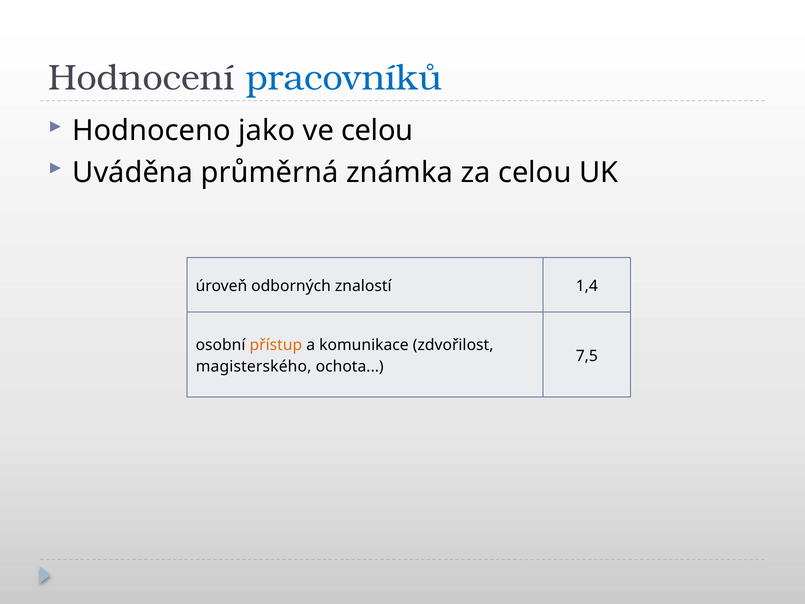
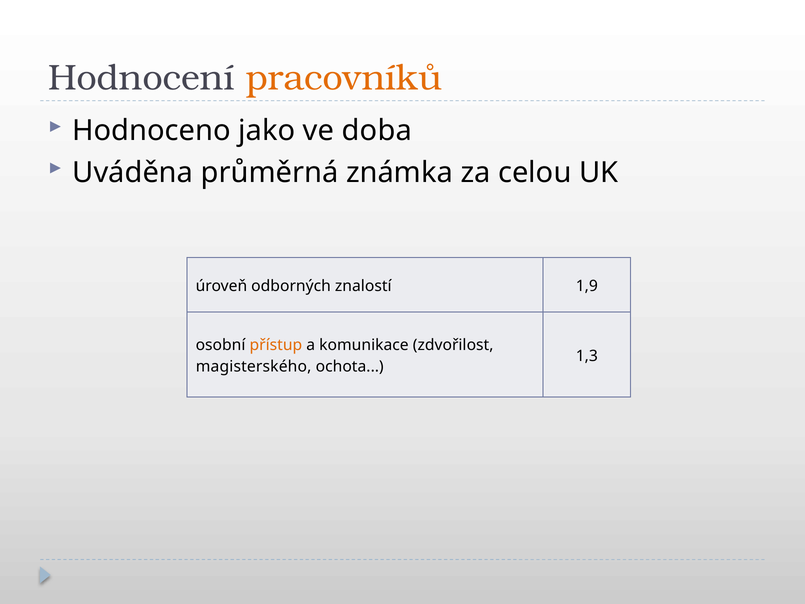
pracovníků colour: blue -> orange
ve celou: celou -> doba
1,4: 1,4 -> 1,9
7,5: 7,5 -> 1,3
